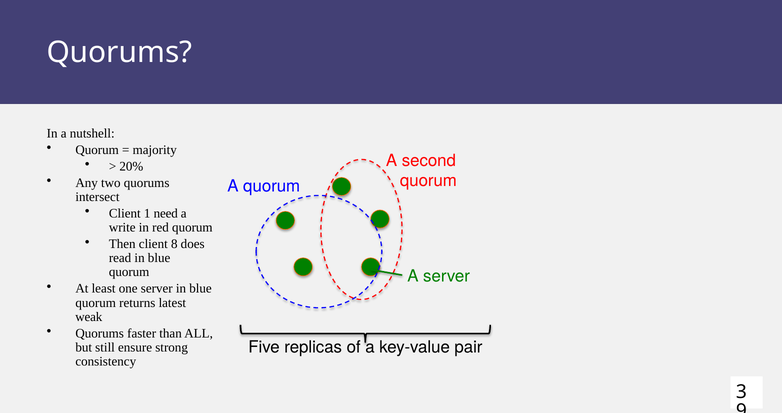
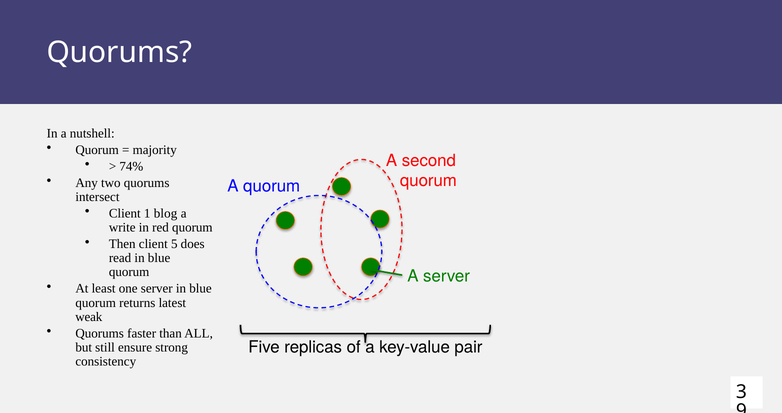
20%: 20% -> 74%
need: need -> blog
8: 8 -> 5
